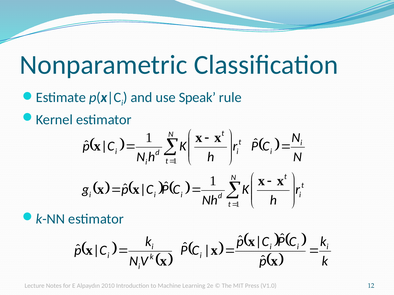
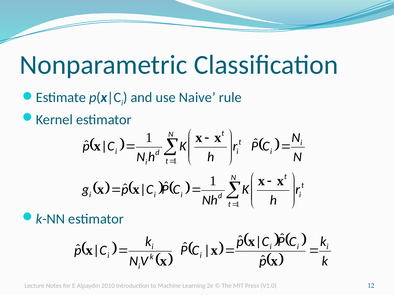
Speak: Speak -> Naive
